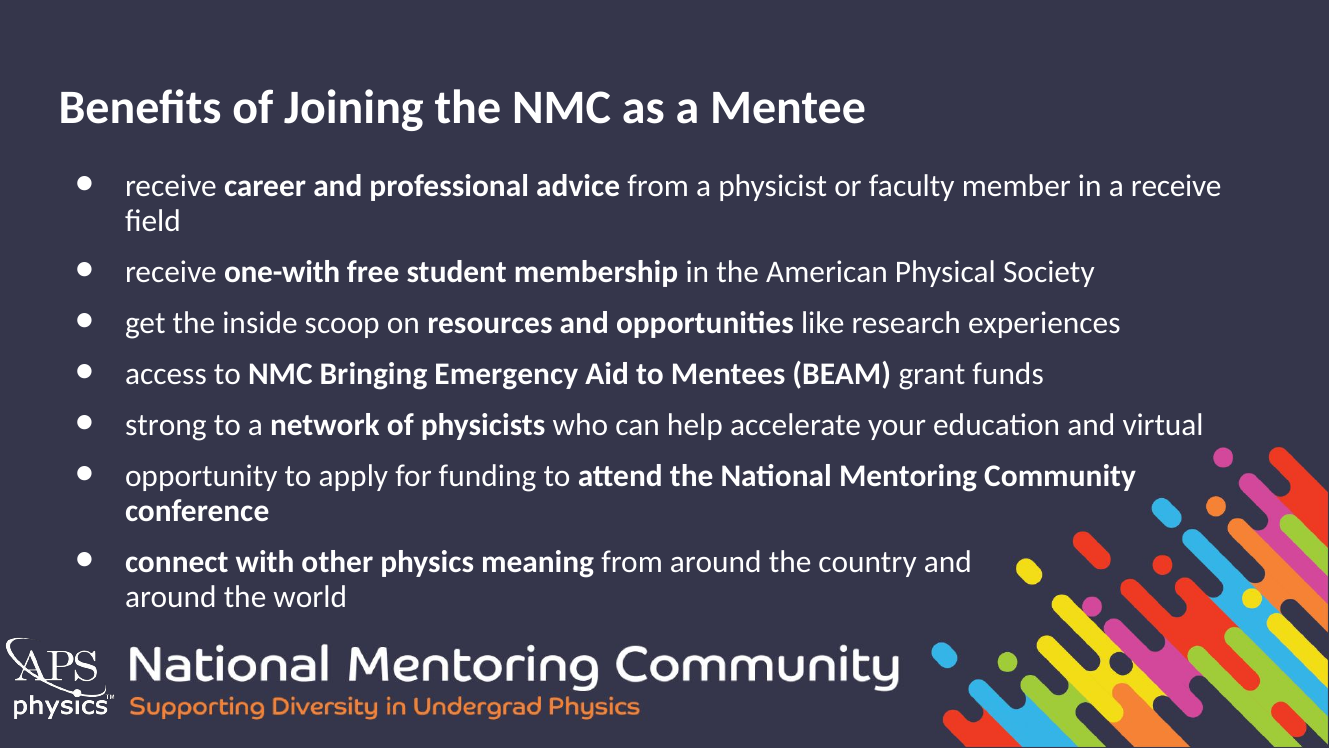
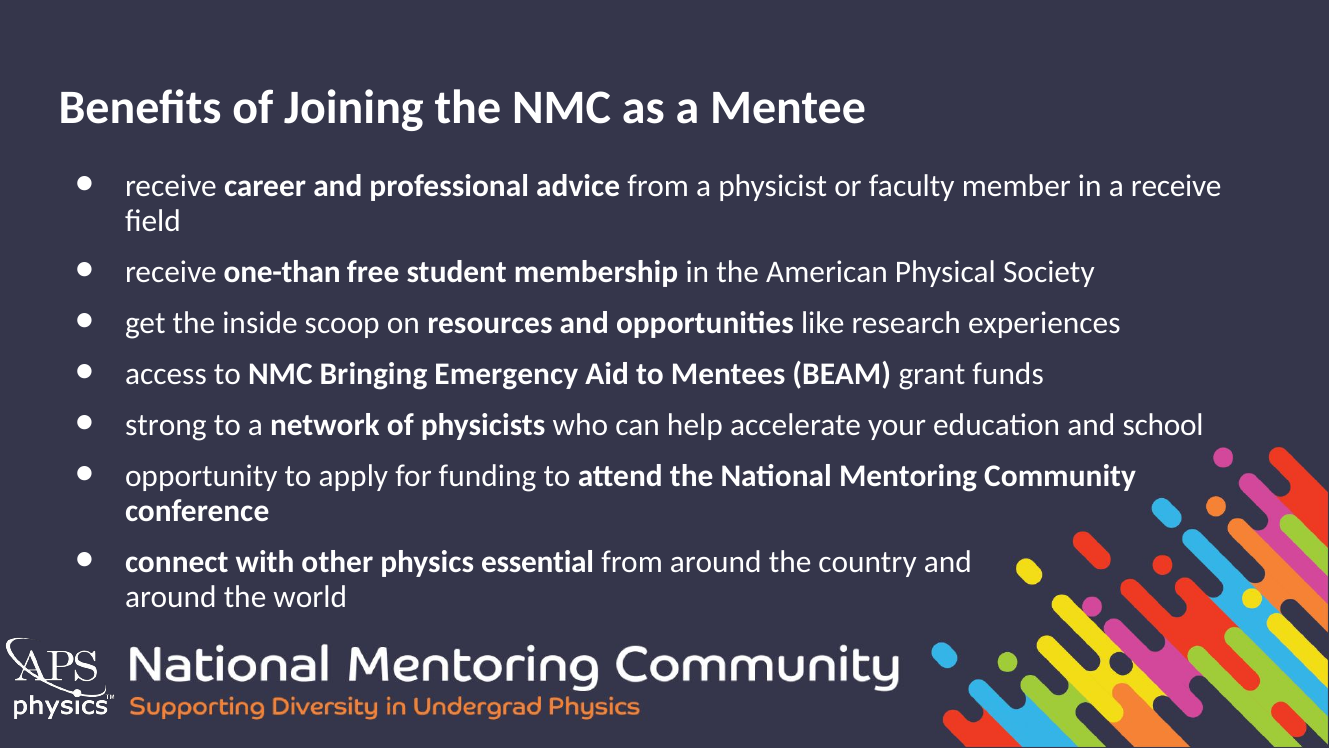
one-with: one-with -> one-than
virtual: virtual -> school
meaning: meaning -> essential
